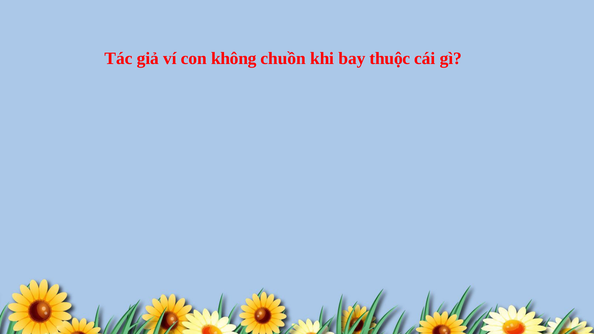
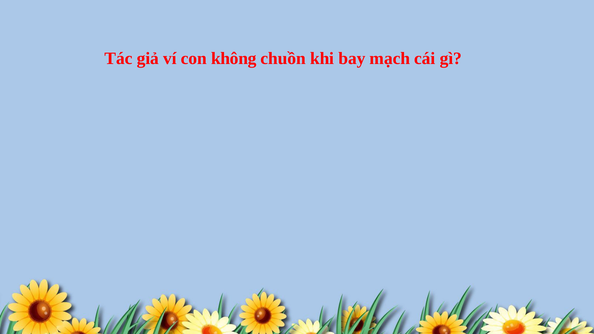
thuộc: thuộc -> mạch
